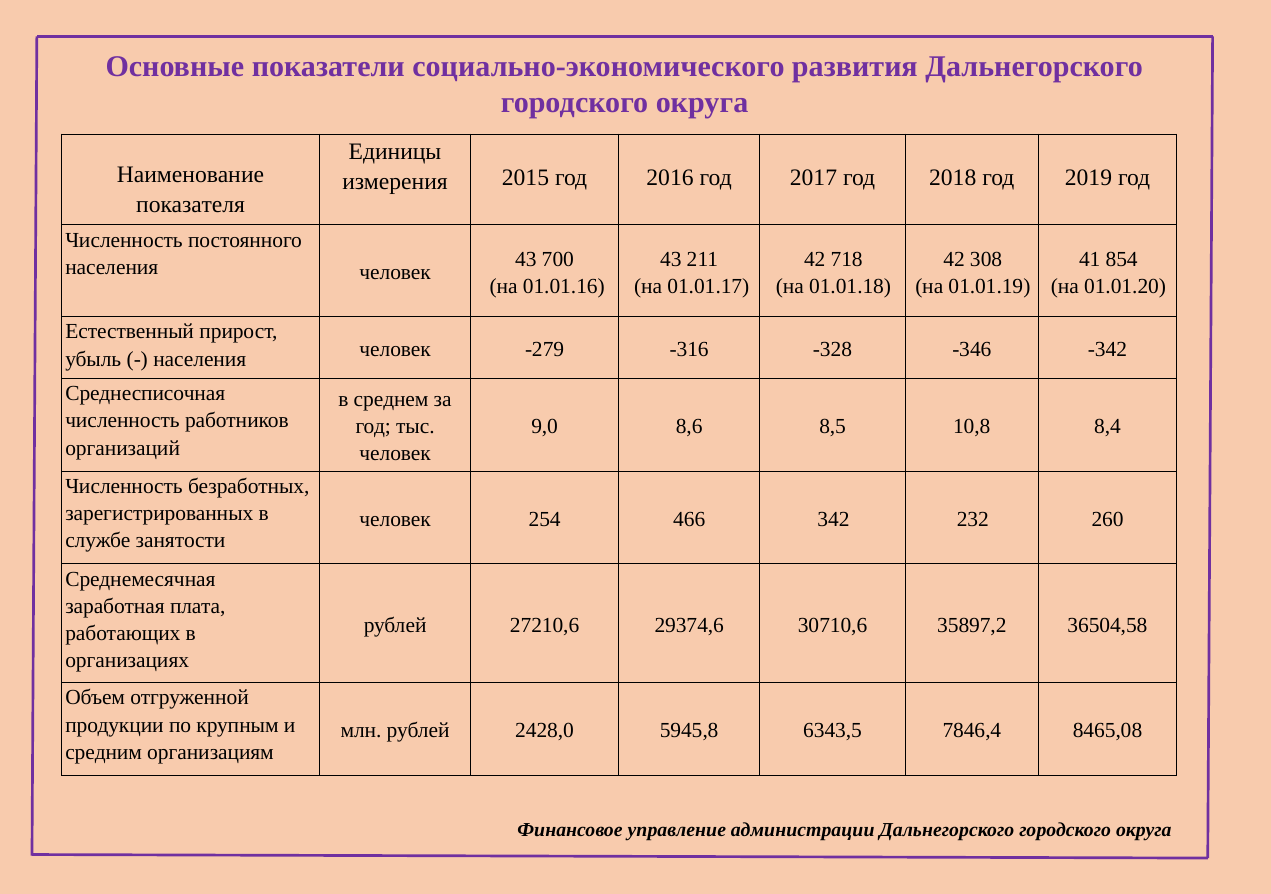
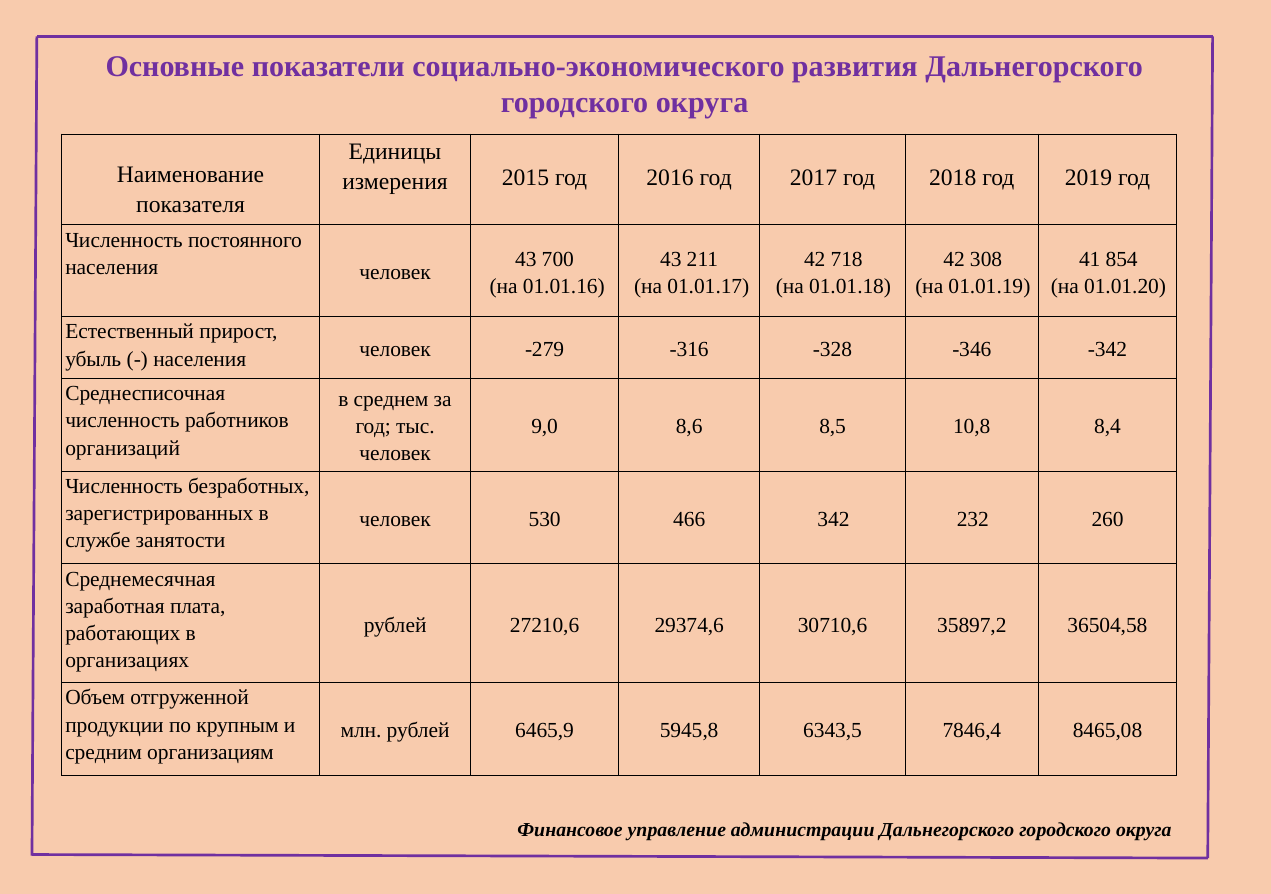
254: 254 -> 530
2428,0: 2428,0 -> 6465,9
